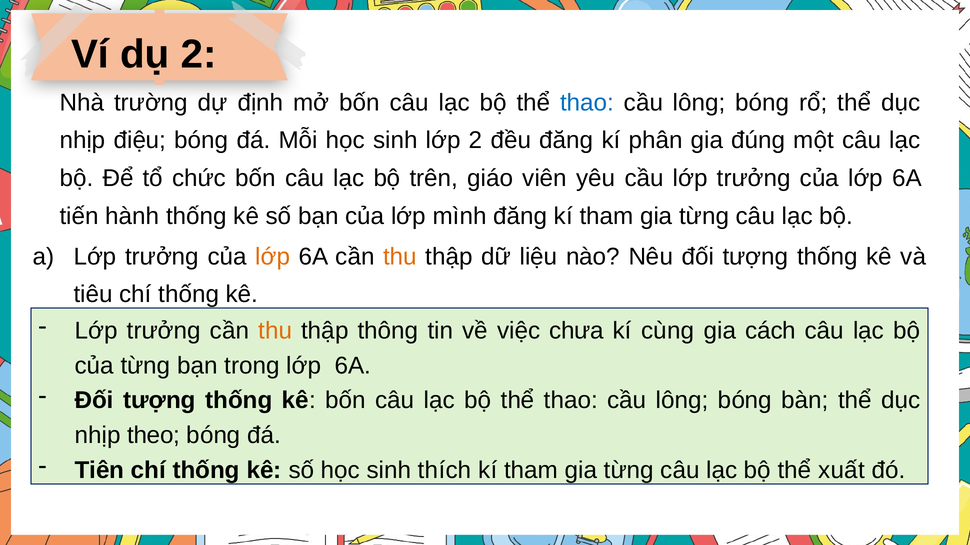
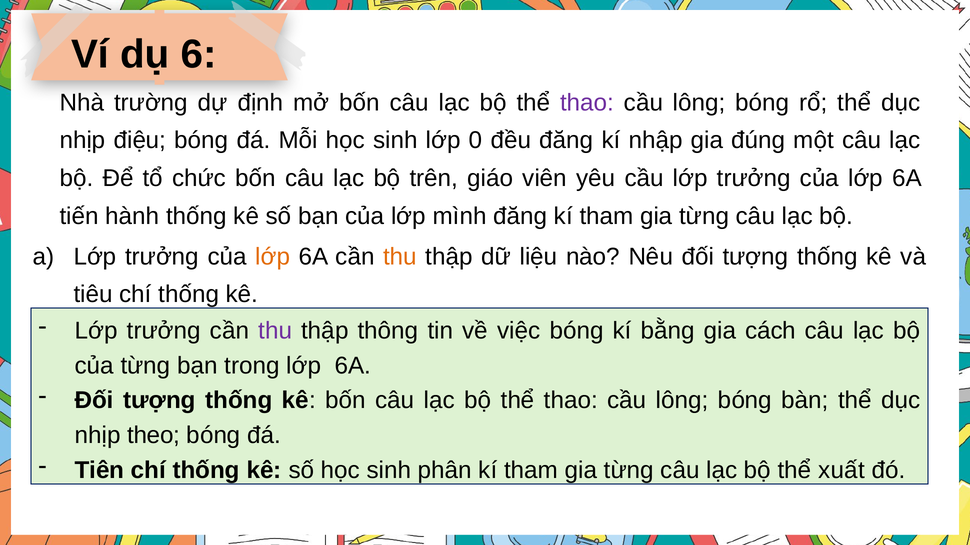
dụ 2: 2 -> 6
thao at (587, 103) colour: blue -> purple
lớp 2: 2 -> 0
phân: phân -> nhập
thu at (275, 331) colour: orange -> purple
việc chưa: chưa -> bóng
cùng: cùng -> bằng
thích: thích -> phân
